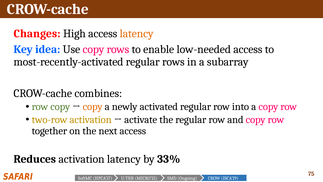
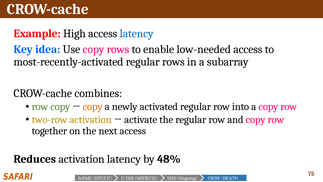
Changes: Changes -> Example
latency at (137, 34) colour: orange -> blue
33%: 33% -> 48%
